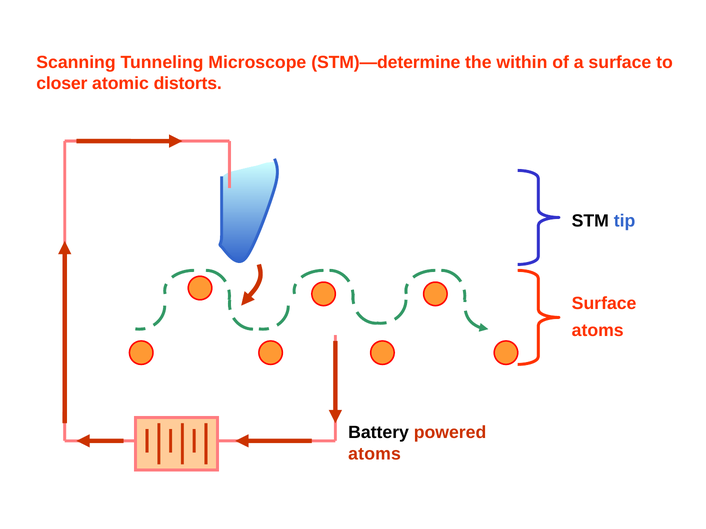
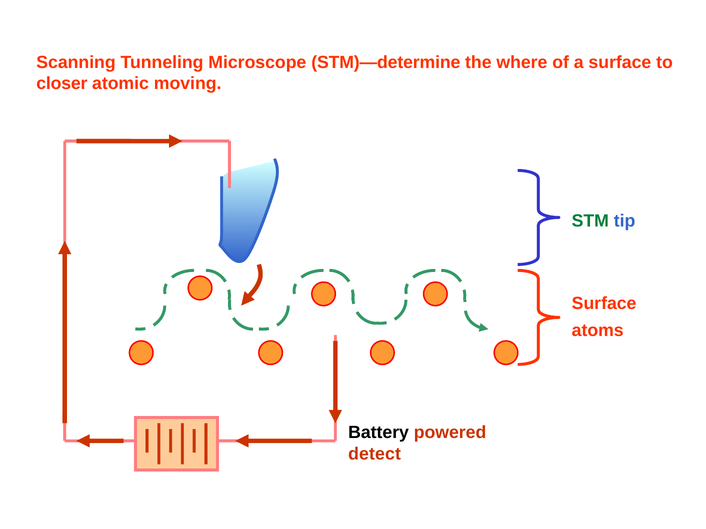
within: within -> where
distorts: distorts -> moving
STM colour: black -> green
atoms at (375, 454): atoms -> detect
